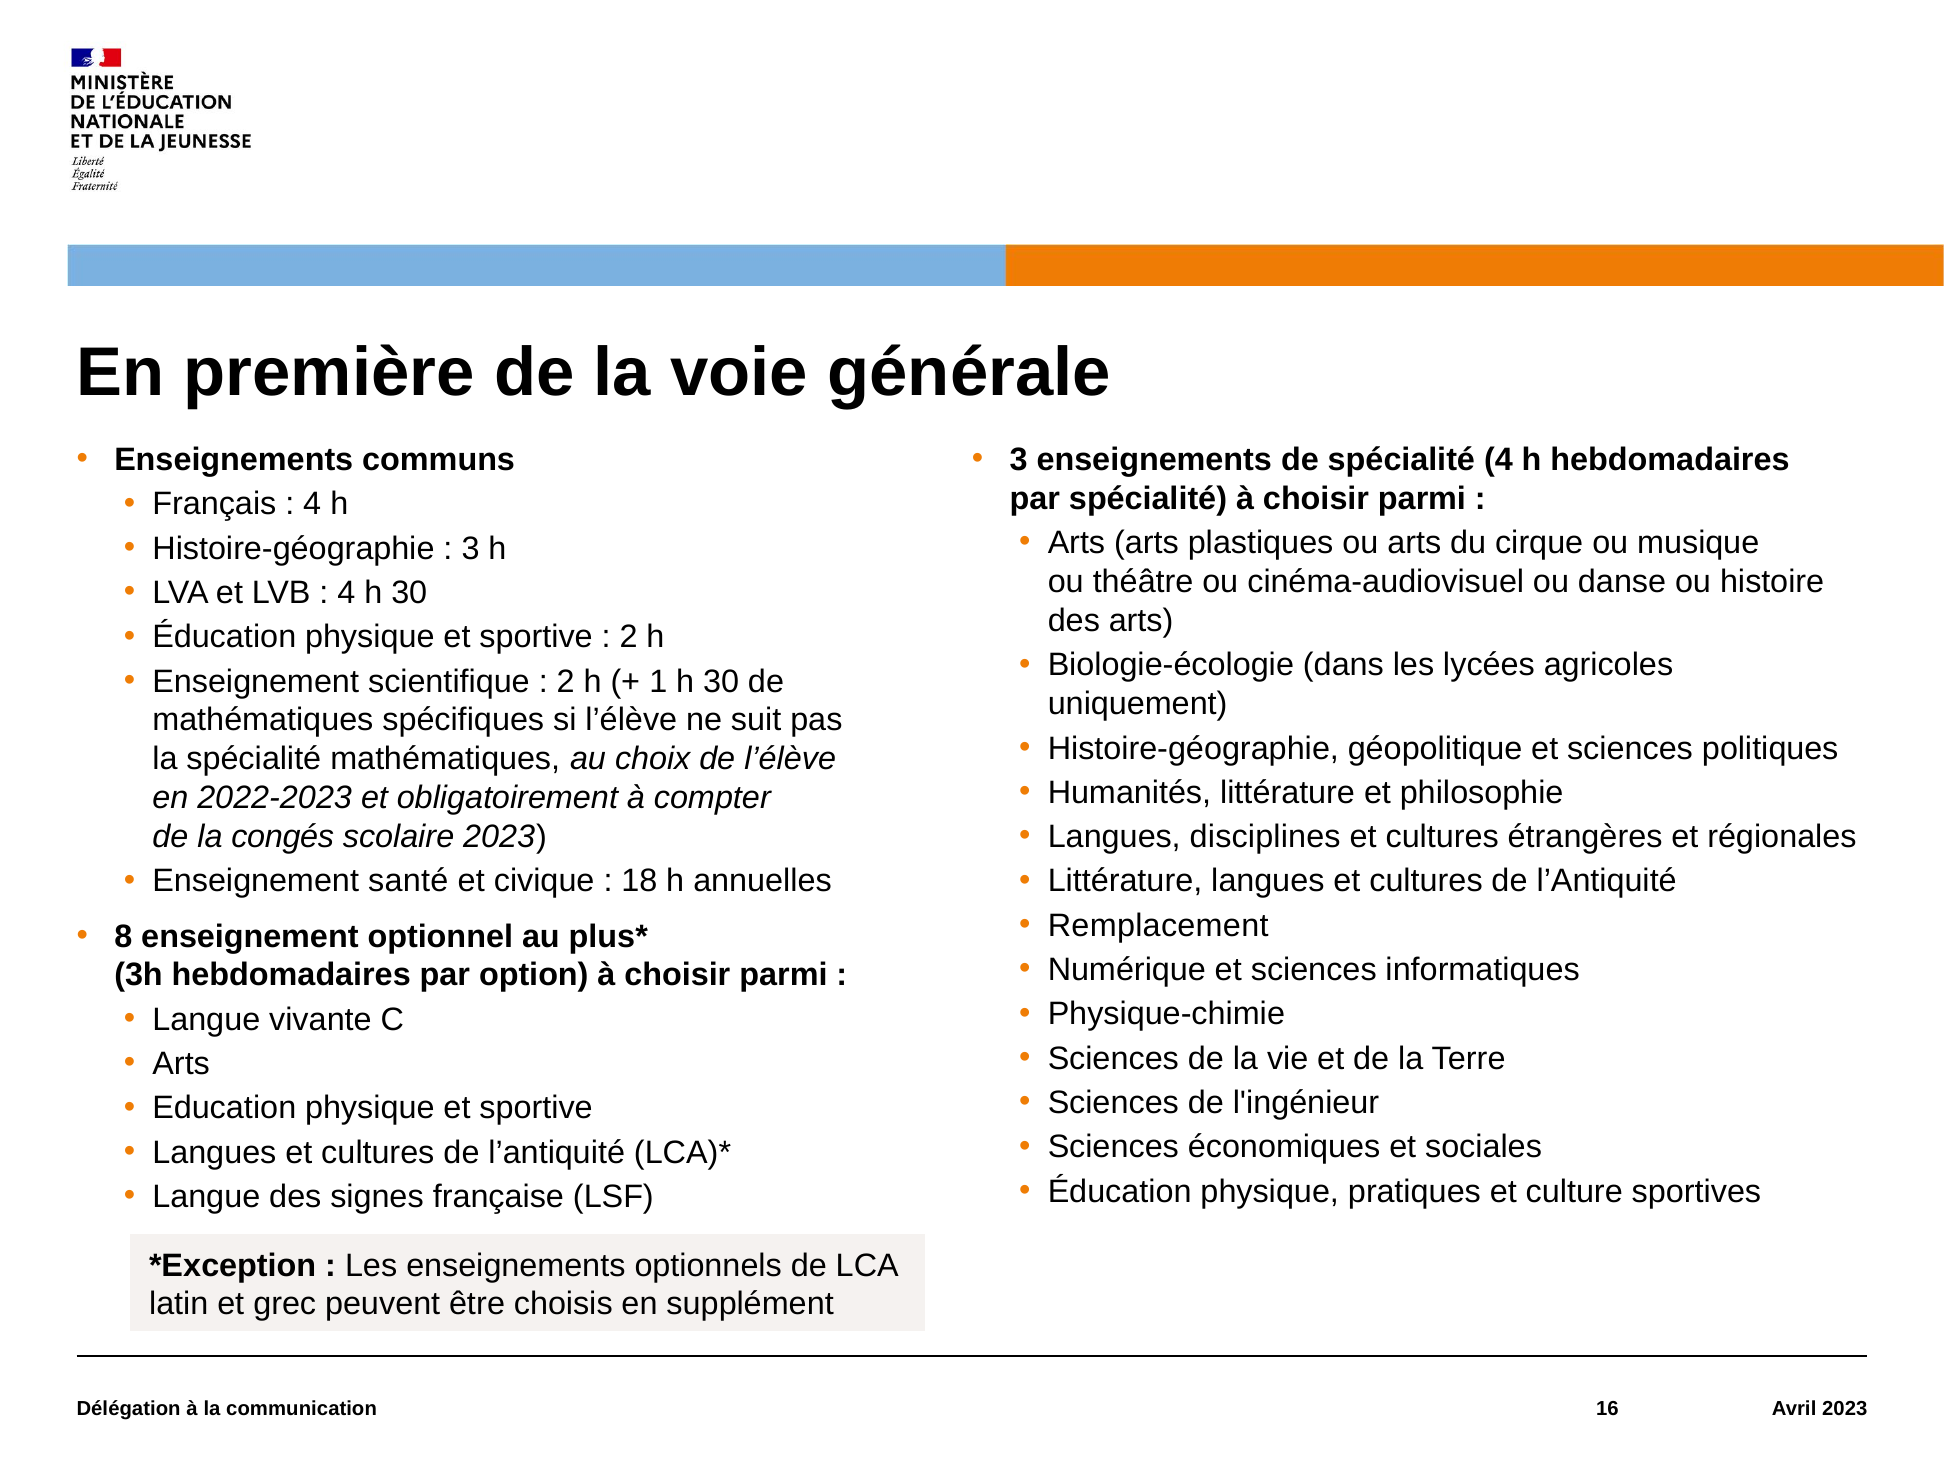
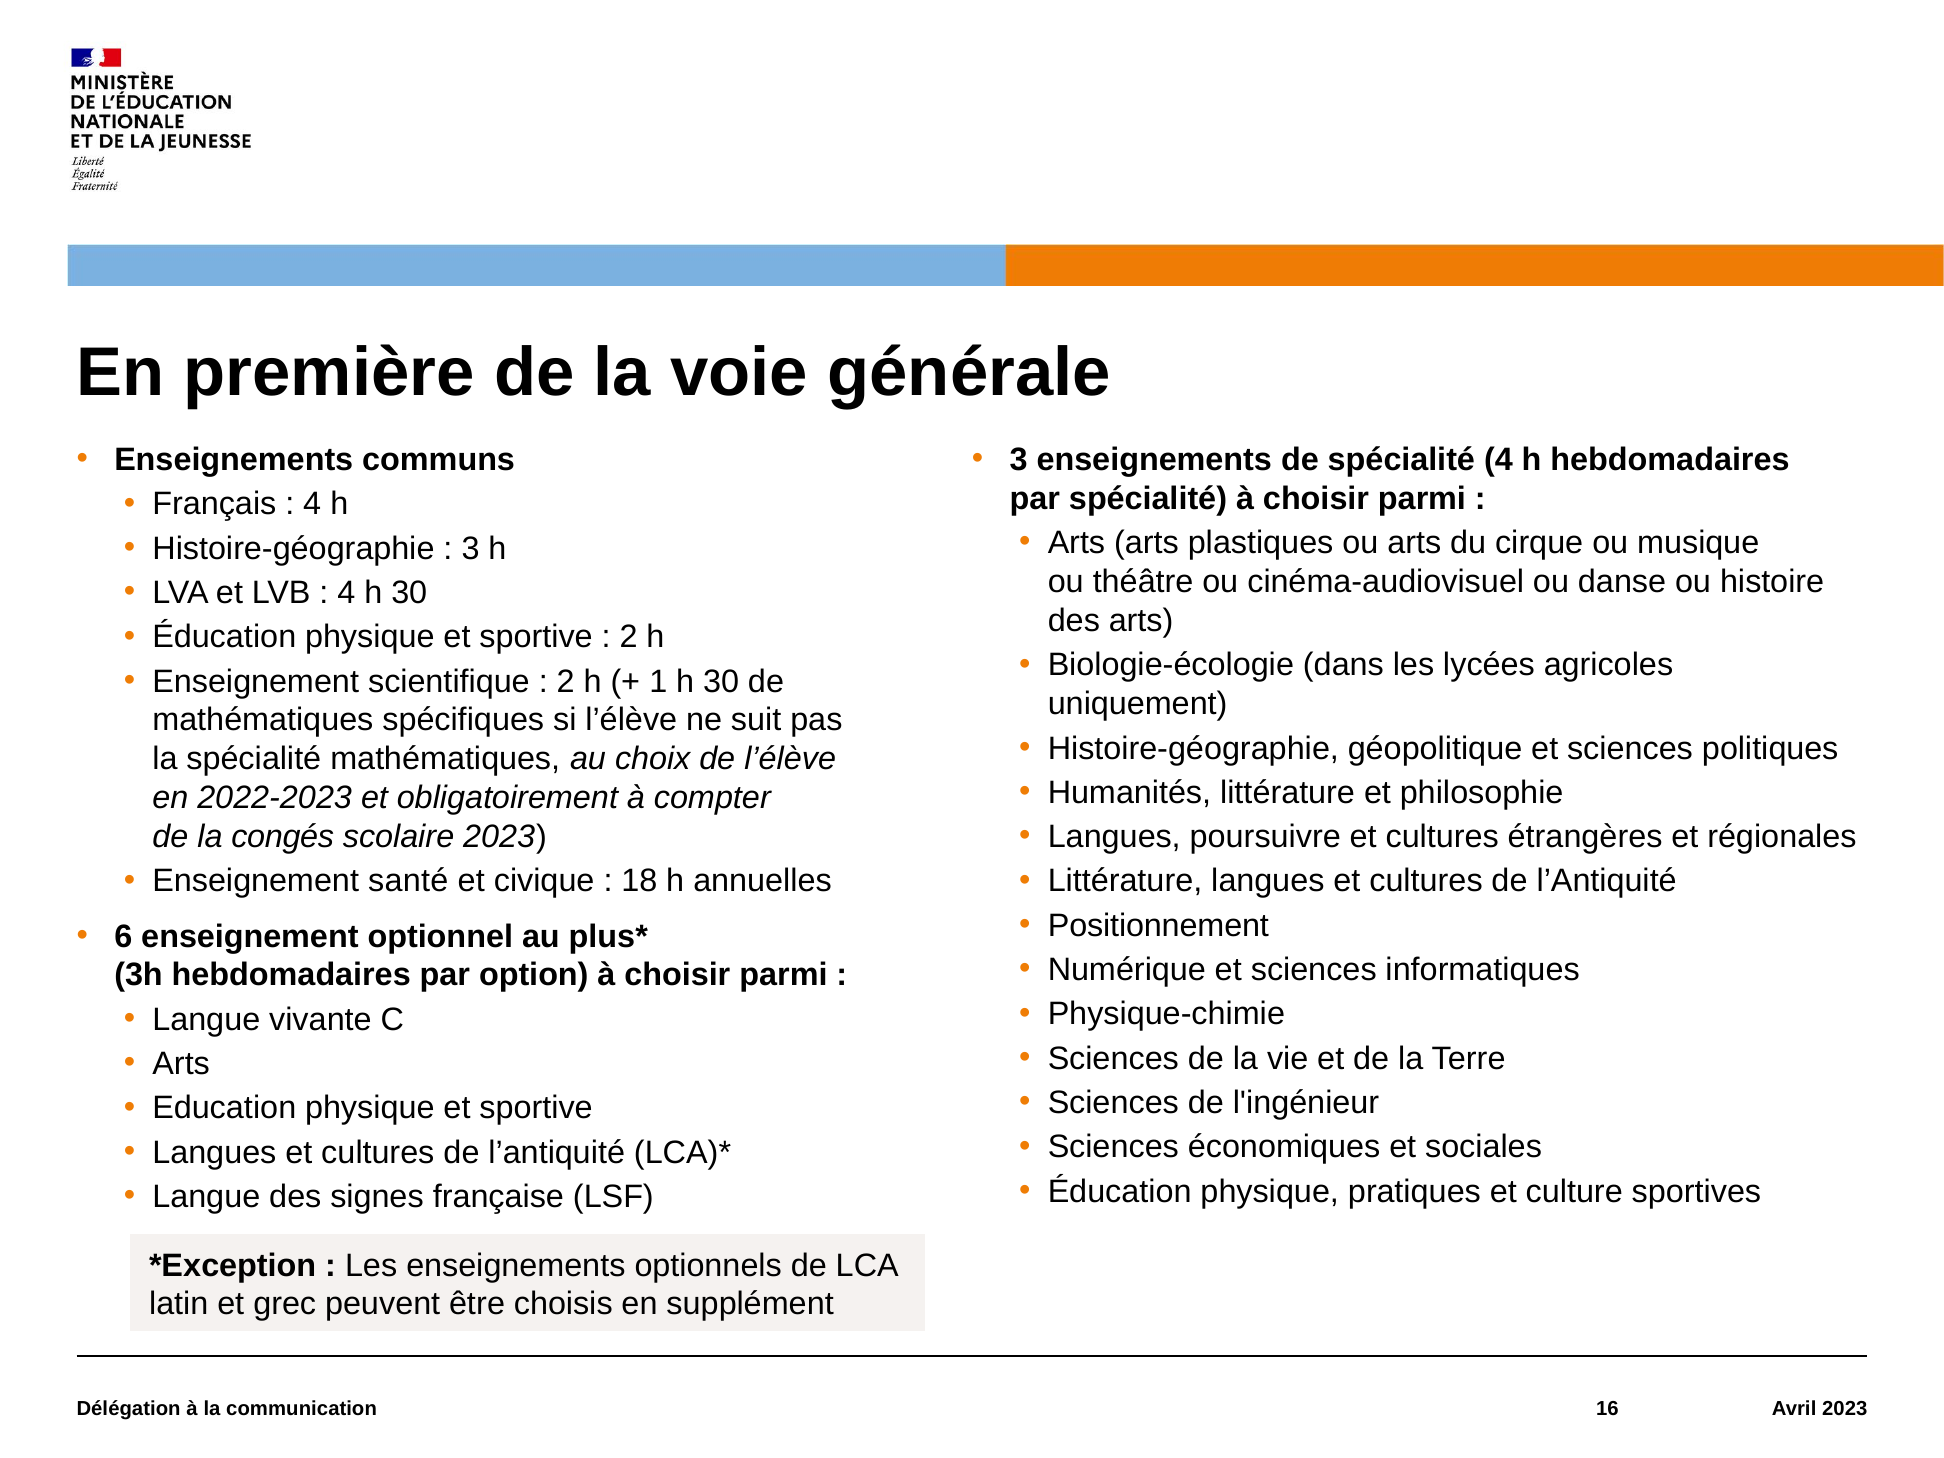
disciplines: disciplines -> poursuivre
Remplacement: Remplacement -> Positionnement
8: 8 -> 6
